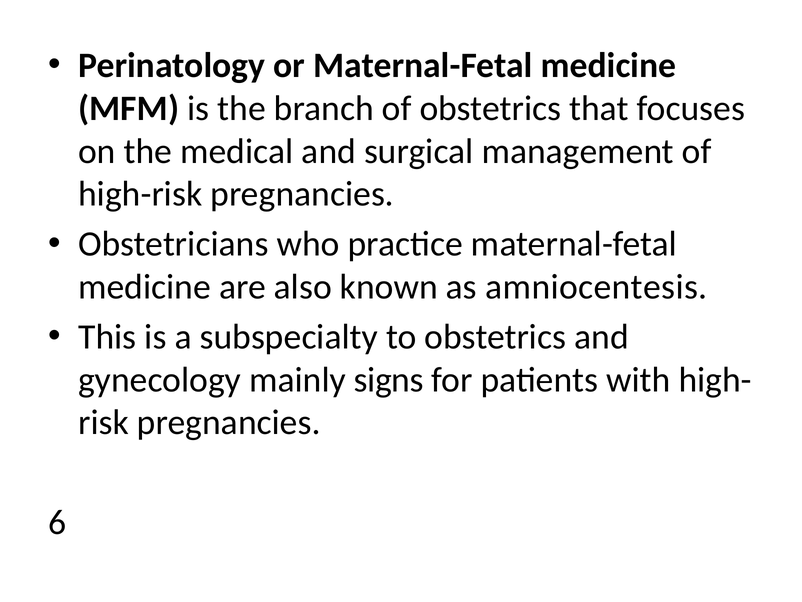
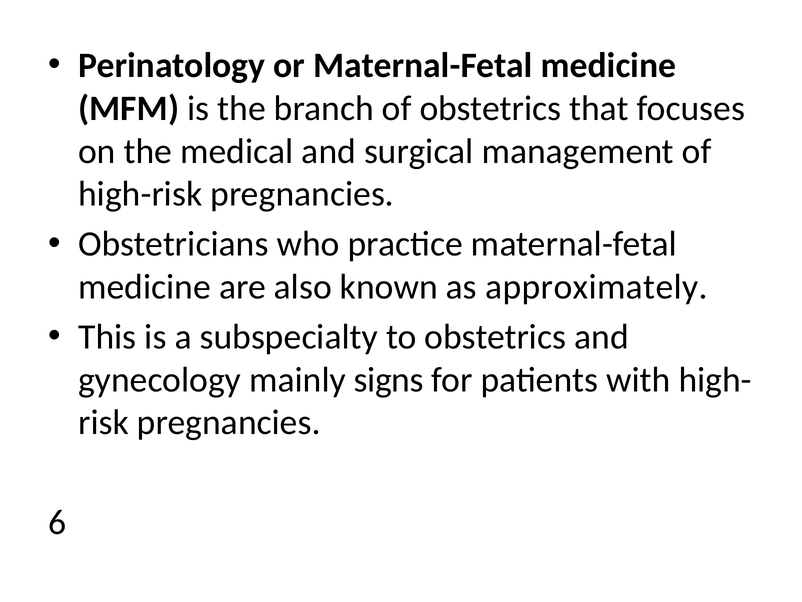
amniocentesis: amniocentesis -> approximately
